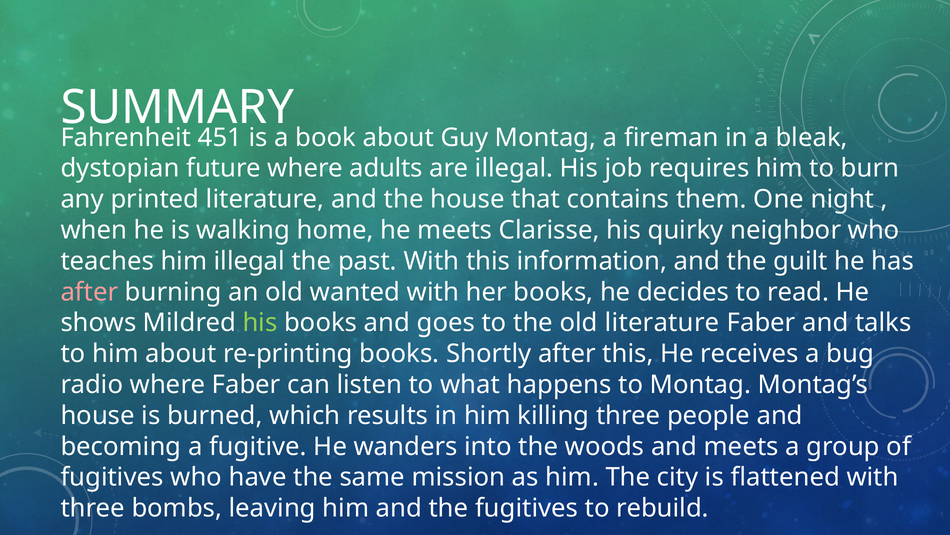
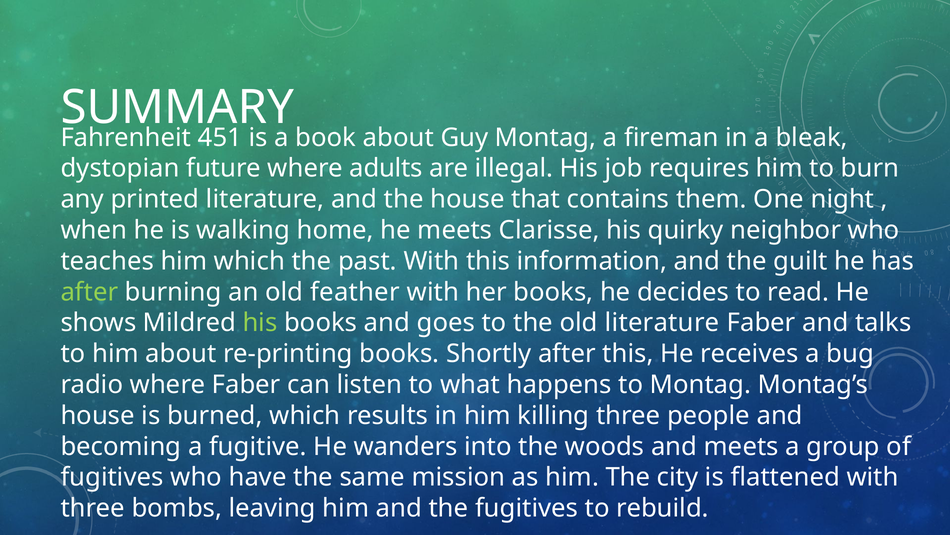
him illegal: illegal -> which
after at (89, 292) colour: pink -> light green
wanted: wanted -> feather
